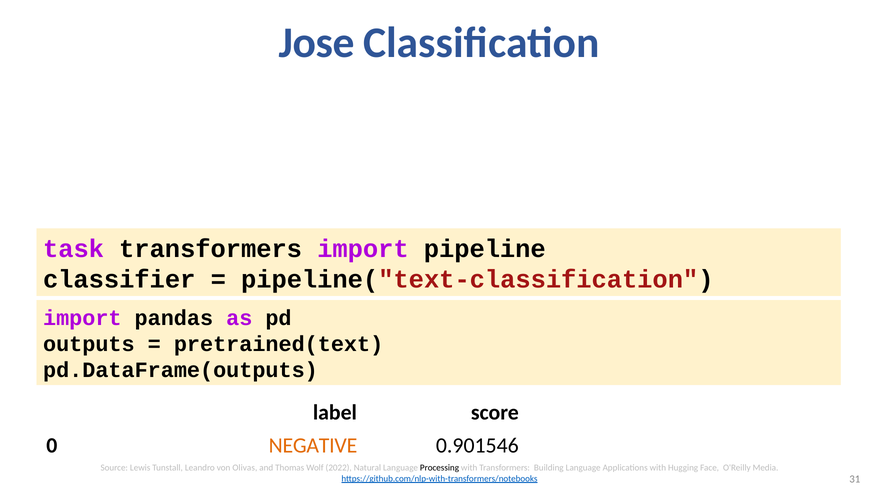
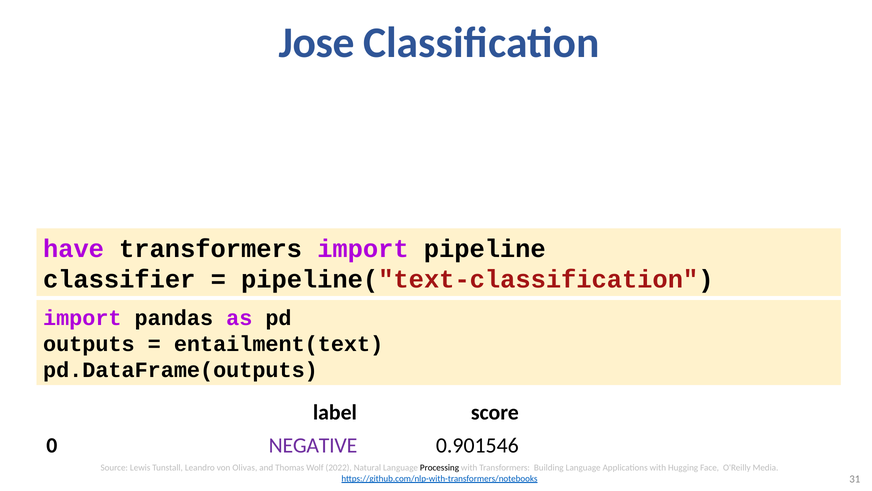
task: task -> have
pretrained(text: pretrained(text -> entailment(text
NEGATIVE colour: orange -> purple
